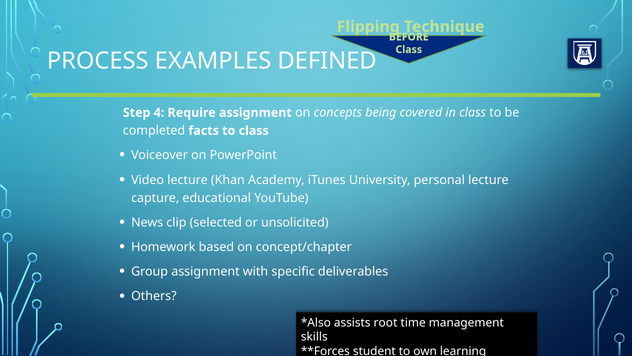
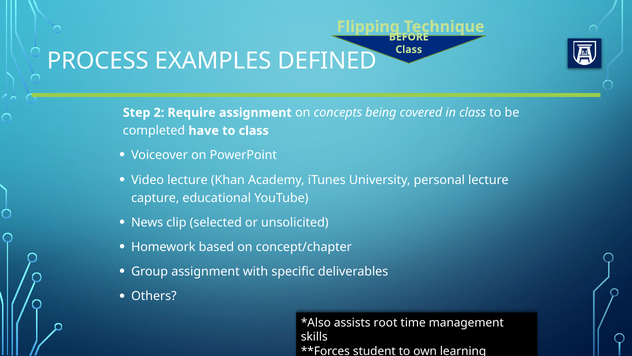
4: 4 -> 2
facts: facts -> have
